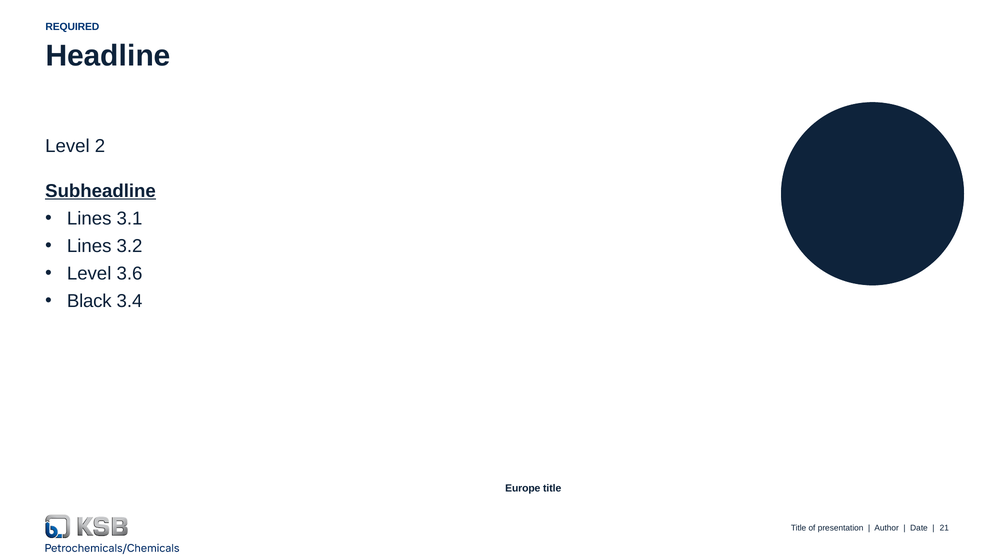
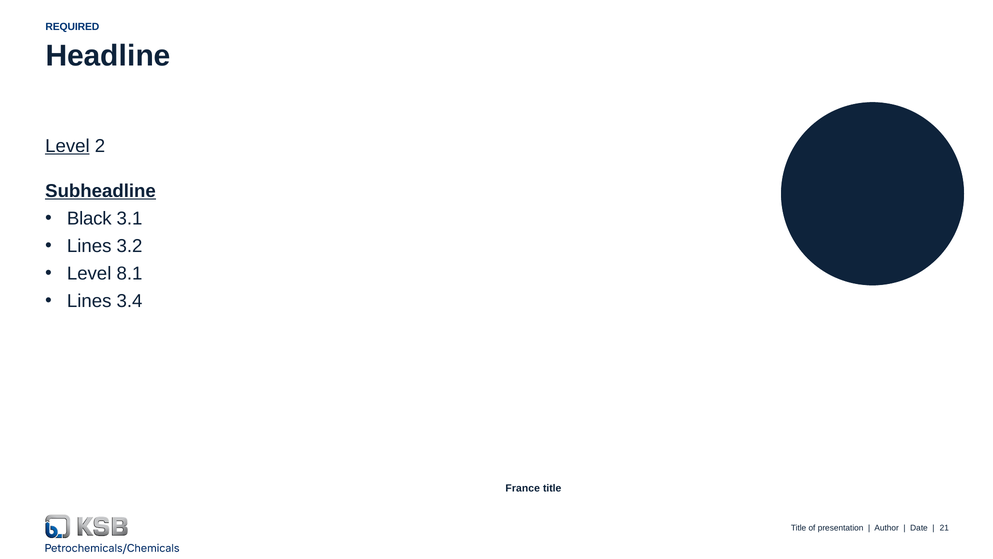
Level at (67, 146) underline: none -> present
Lines at (89, 218): Lines -> Black
3.6: 3.6 -> 8.1
Black at (89, 301): Black -> Lines
Europe: Europe -> France
